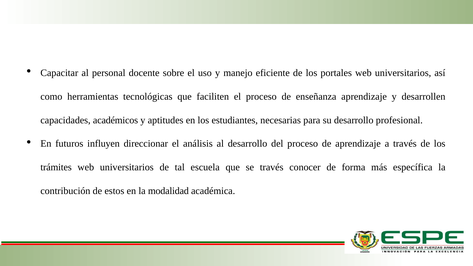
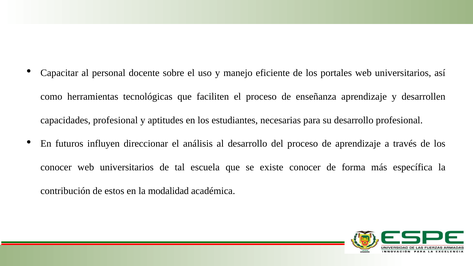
capacidades académicos: académicos -> profesional
trámites at (56, 167): trámites -> conocer
se través: través -> existe
